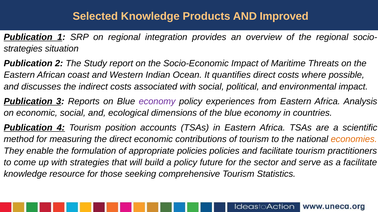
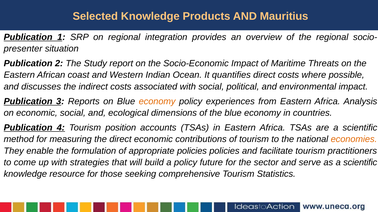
Improved: Improved -> Mauritius
strategies at (23, 49): strategies -> presenter
economy at (157, 102) colour: purple -> orange
as a facilitate: facilitate -> scientific
